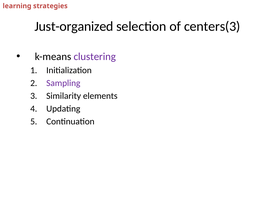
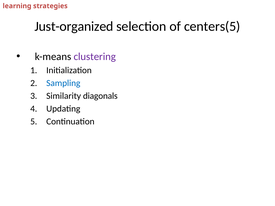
centers(3: centers(3 -> centers(5
Sampling colour: purple -> blue
elements: elements -> diagonals
